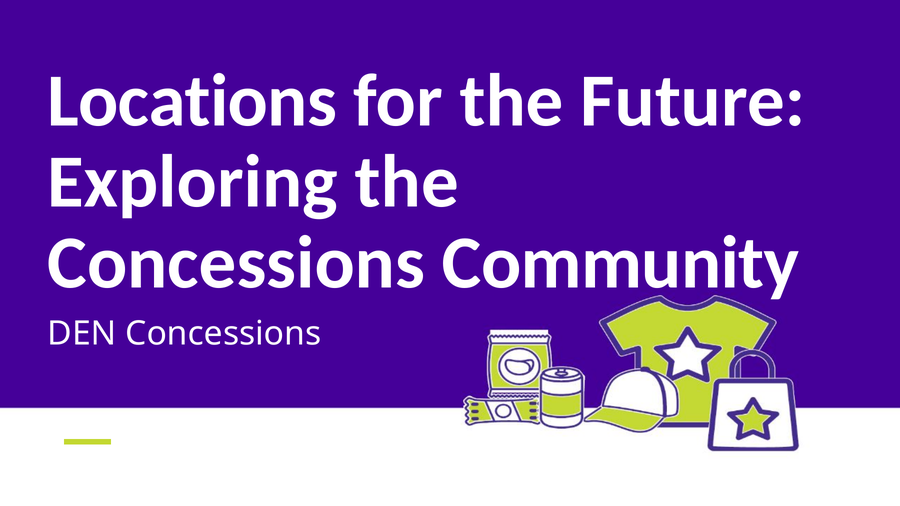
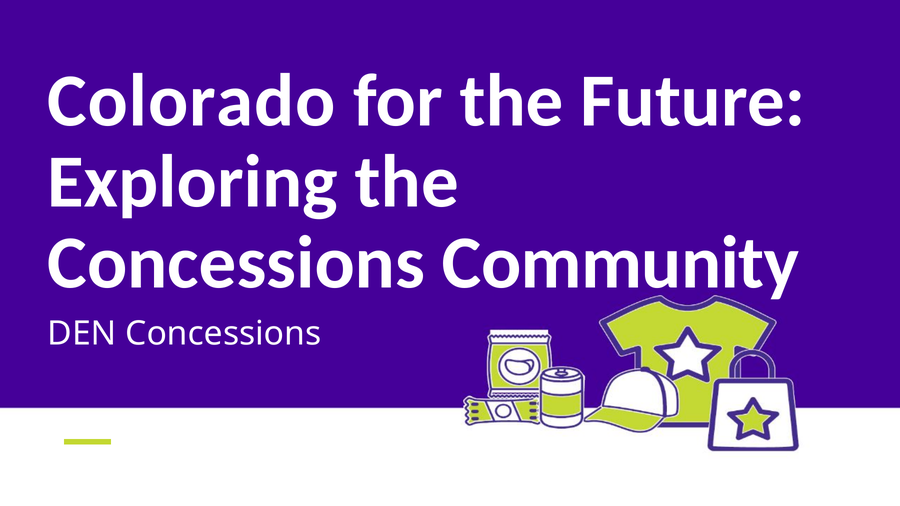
Locations: Locations -> Colorado
